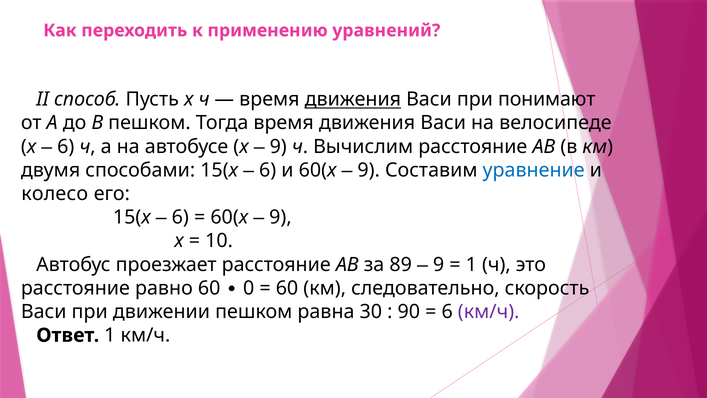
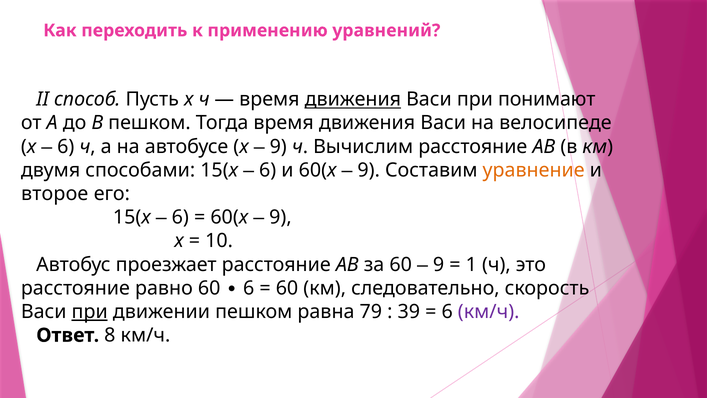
уравнение colour: blue -> orange
колесо: колесо -> второе
за 89: 89 -> 60
60 0: 0 -> 6
при at (90, 311) underline: none -> present
30: 30 -> 79
90: 90 -> 39
Ответ 1: 1 -> 8
